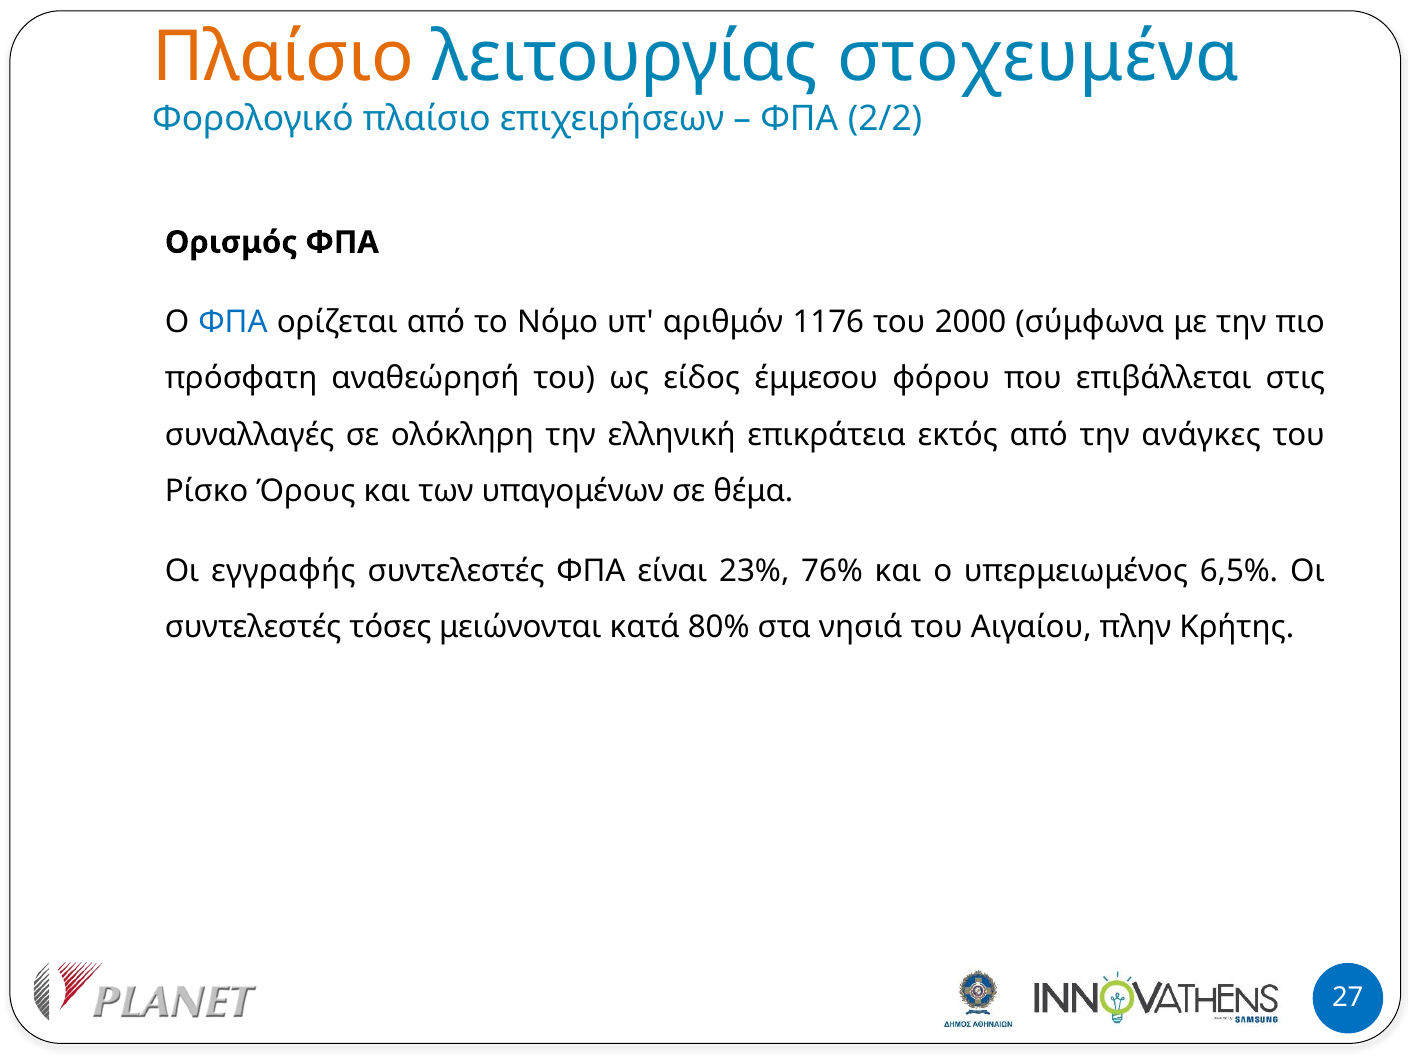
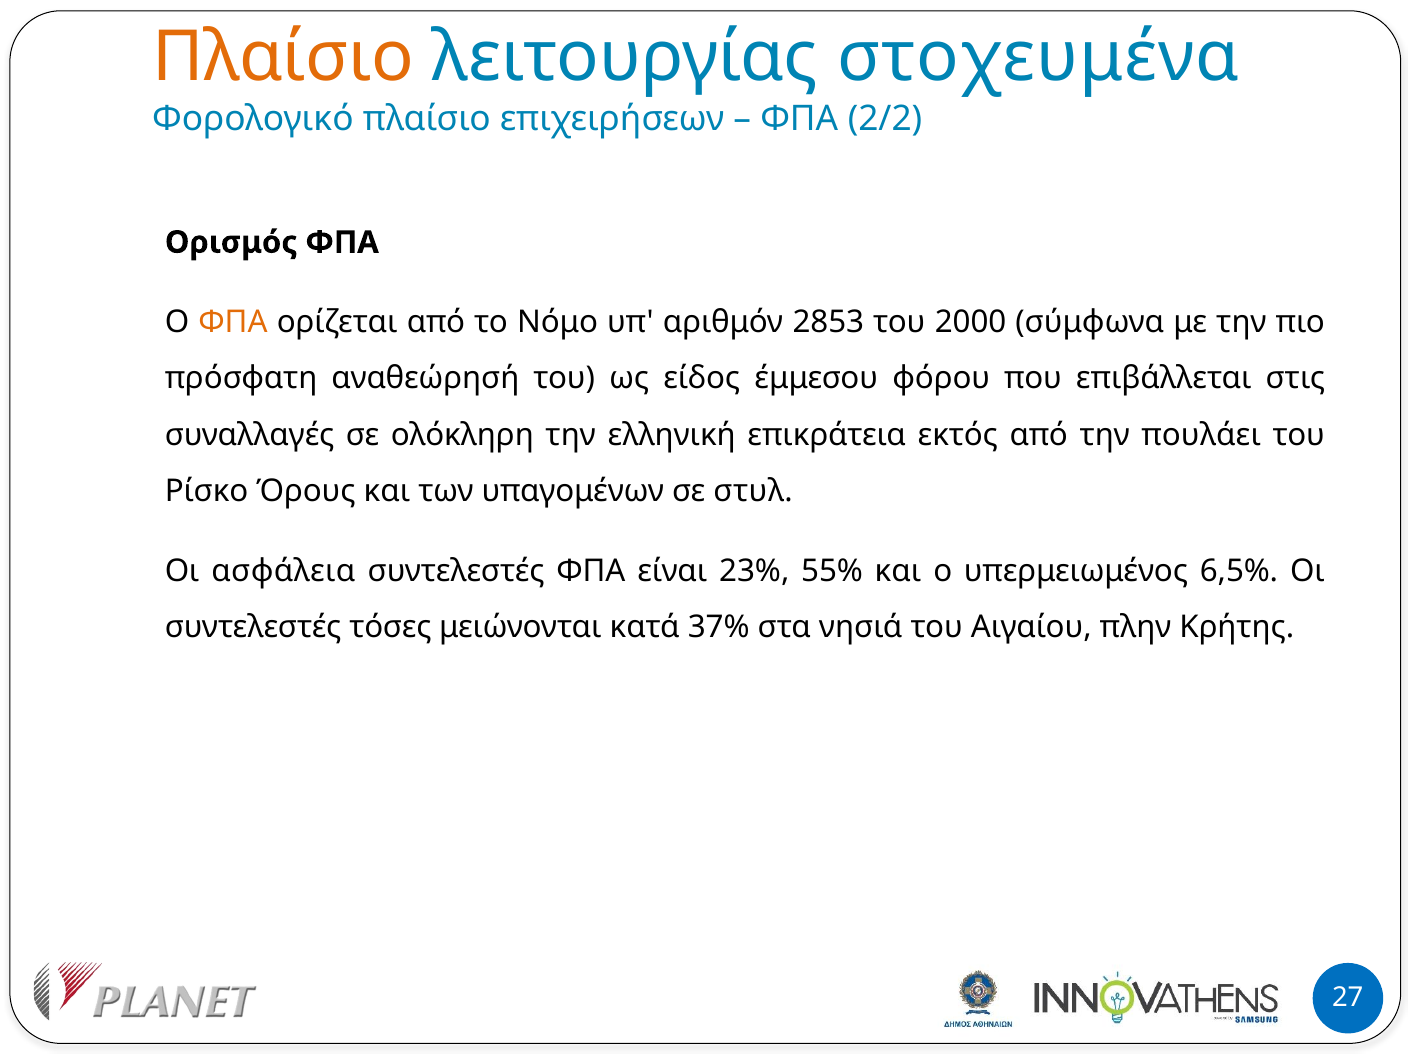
ΦΠΑ at (233, 322) colour: blue -> orange
1176: 1176 -> 2853
ανάγκες: ανάγκες -> πουλάει
θέμα: θέμα -> στυλ
εγγραφής: εγγραφής -> ασφάλεια
76%: 76% -> 55%
80%: 80% -> 37%
